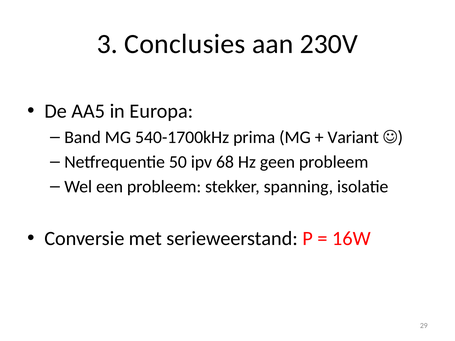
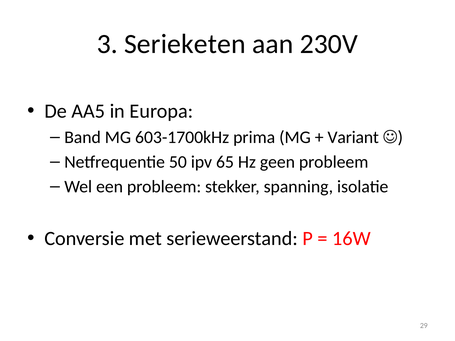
Conclusies: Conclusies -> Serieketen
540-1700kHz: 540-1700kHz -> 603-1700kHz
68: 68 -> 65
